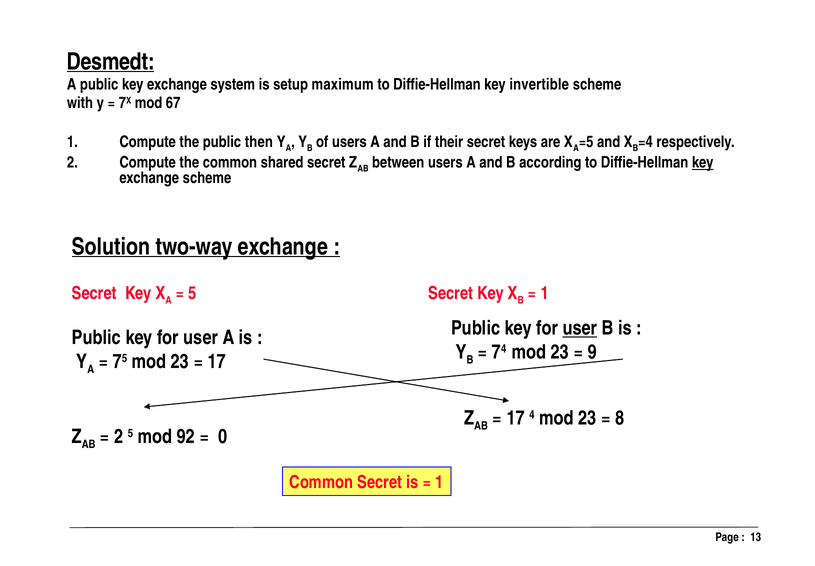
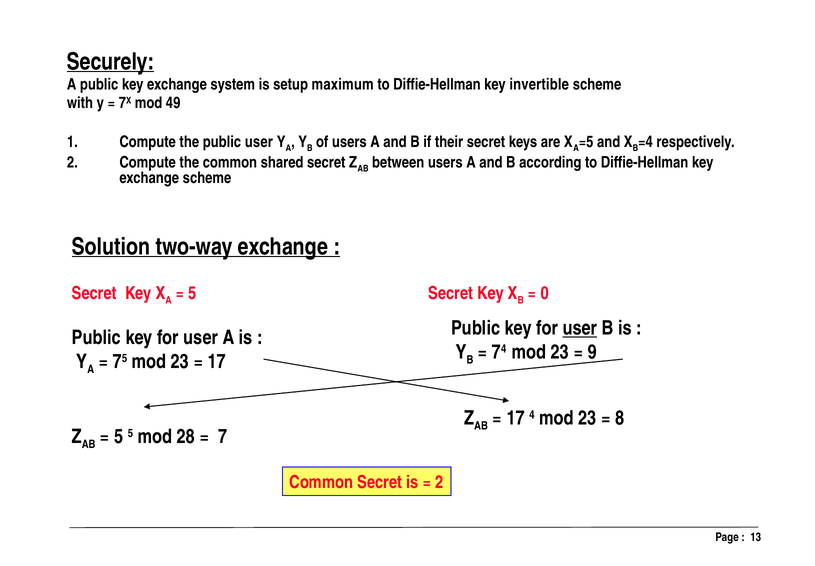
Desmedt: Desmedt -> Securely
67: 67 -> 49
public then: then -> user
key at (703, 163) underline: present -> none
1 at (545, 294): 1 -> 0
2 at (119, 437): 2 -> 5
92: 92 -> 28
0: 0 -> 7
1 at (440, 483): 1 -> 2
